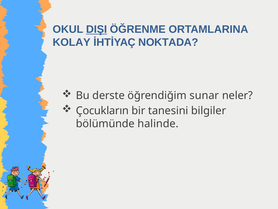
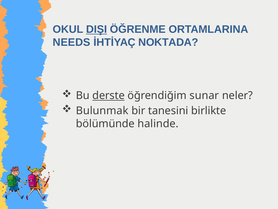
KOLAY: KOLAY -> NEEDS
derste underline: none -> present
Çocukların: Çocukların -> Bulunmak
bilgiler: bilgiler -> birlikte
